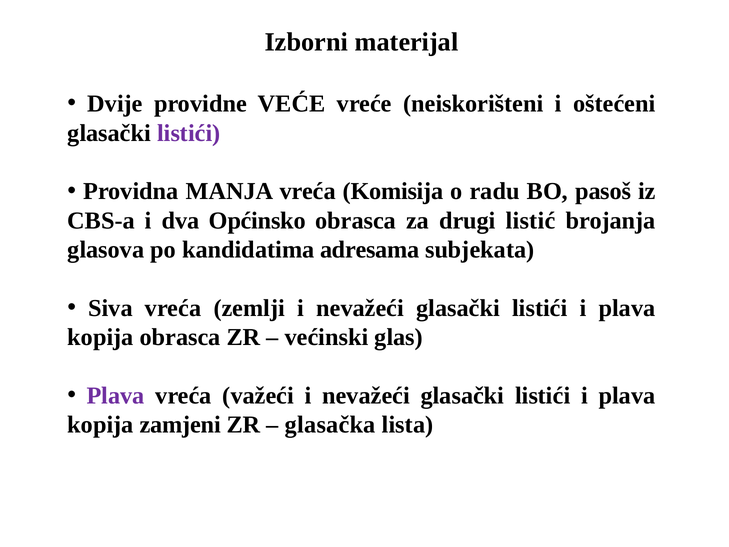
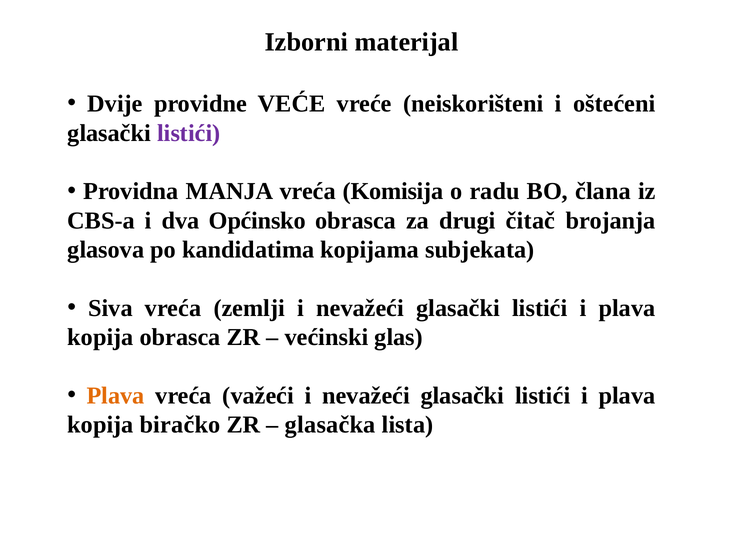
pasoš: pasoš -> člana
listić: listić -> čitač
adresama: adresama -> kopijama
Plava at (116, 395) colour: purple -> orange
zamjeni: zamjeni -> biračko
